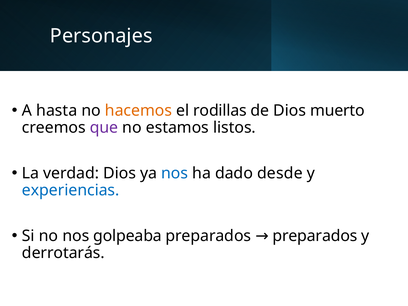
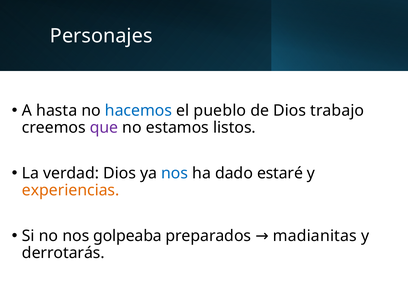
hacemos colour: orange -> blue
rodillas: rodillas -> pueblo
muerto: muerto -> trabajo
desde: desde -> estaré
experiencias colour: blue -> orange
preparados preparados: preparados -> madianitas
